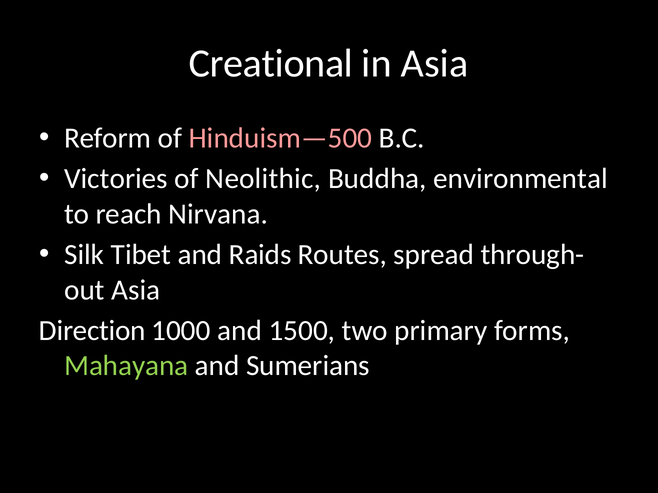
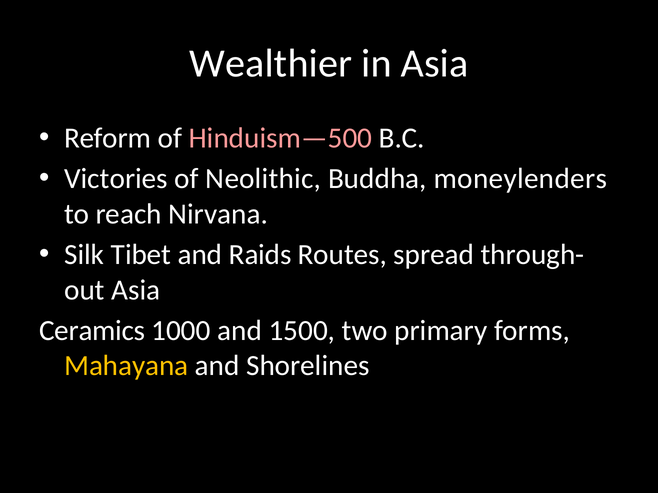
Creational: Creational -> Wealthier
environmental: environmental -> moneylenders
Direction: Direction -> Ceramics
Mahayana colour: light green -> yellow
Sumerians: Sumerians -> Shorelines
